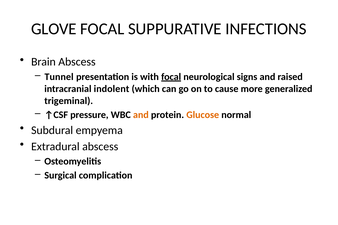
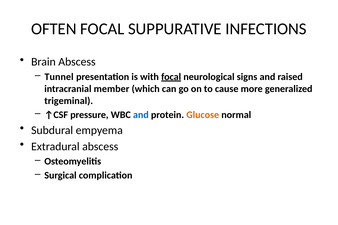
GLOVE: GLOVE -> OFTEN
indolent: indolent -> member
and at (141, 115) colour: orange -> blue
